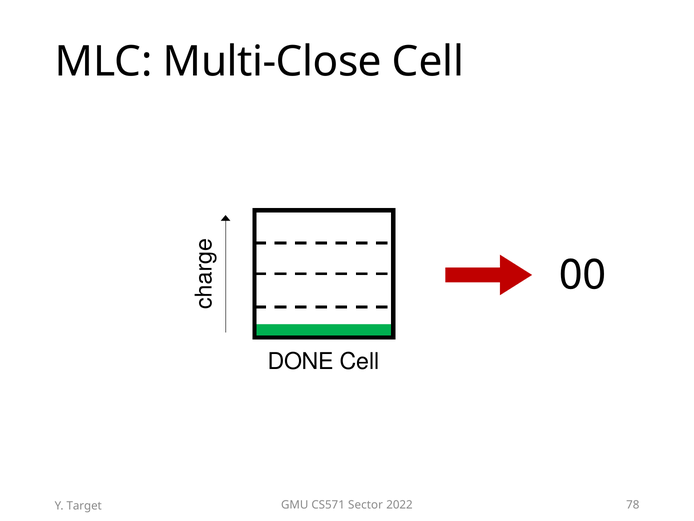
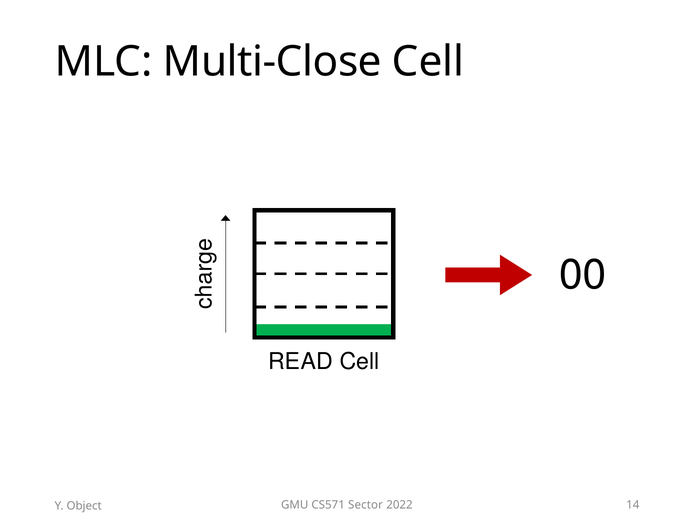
DONE: DONE -> READ
78: 78 -> 14
Target: Target -> Object
